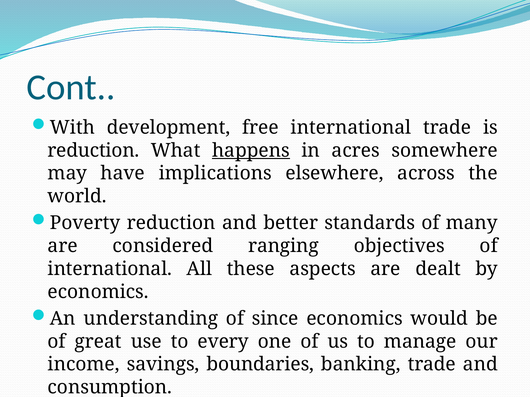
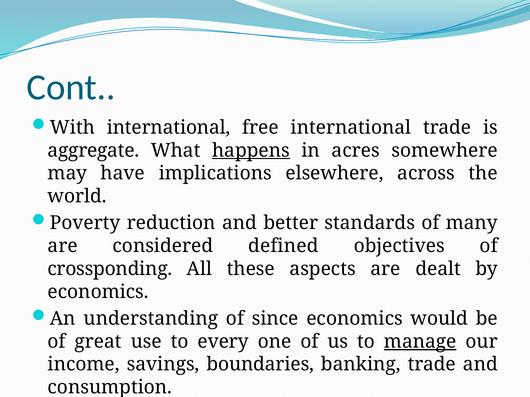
With development: development -> international
reduction at (93, 151): reduction -> aggregate
ranging: ranging -> defined
international at (110, 269): international -> crossponding
manage underline: none -> present
